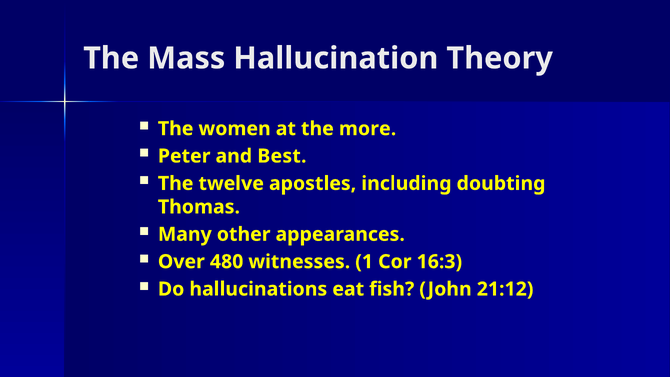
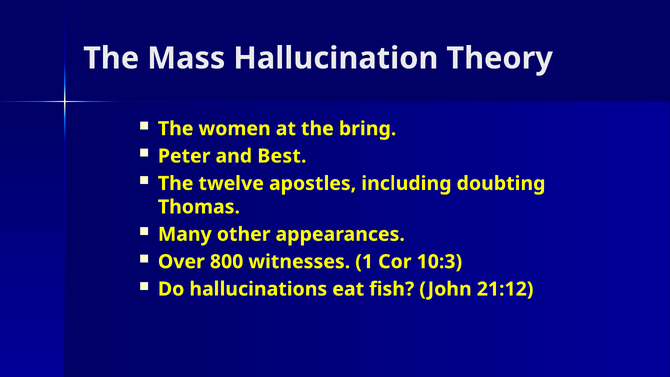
more: more -> bring
480: 480 -> 800
16:3: 16:3 -> 10:3
